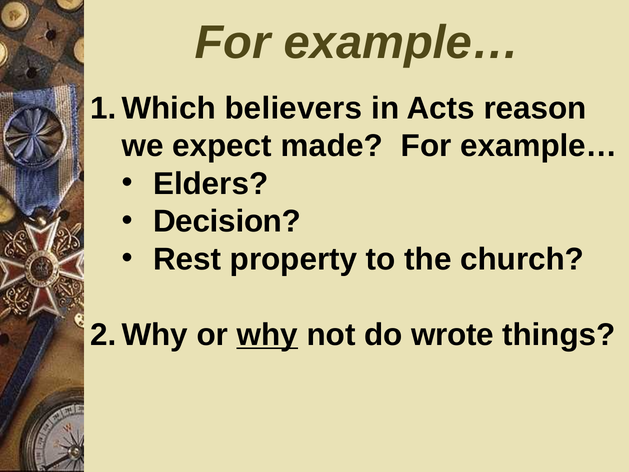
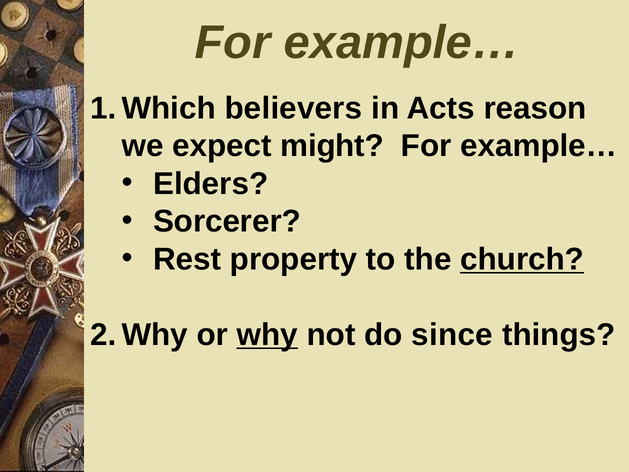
made: made -> might
Decision: Decision -> Sorcerer
church underline: none -> present
wrote: wrote -> since
